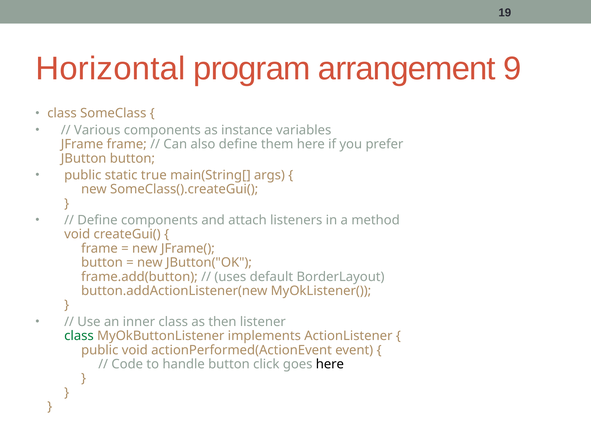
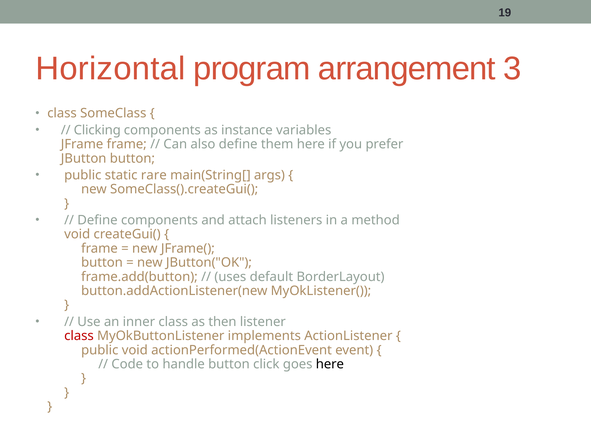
9: 9 -> 3
Various: Various -> Clicking
true: true -> rare
class at (79, 336) colour: green -> red
